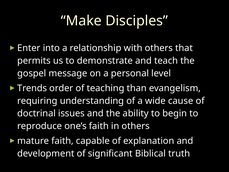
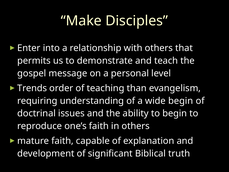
wide cause: cause -> begin
